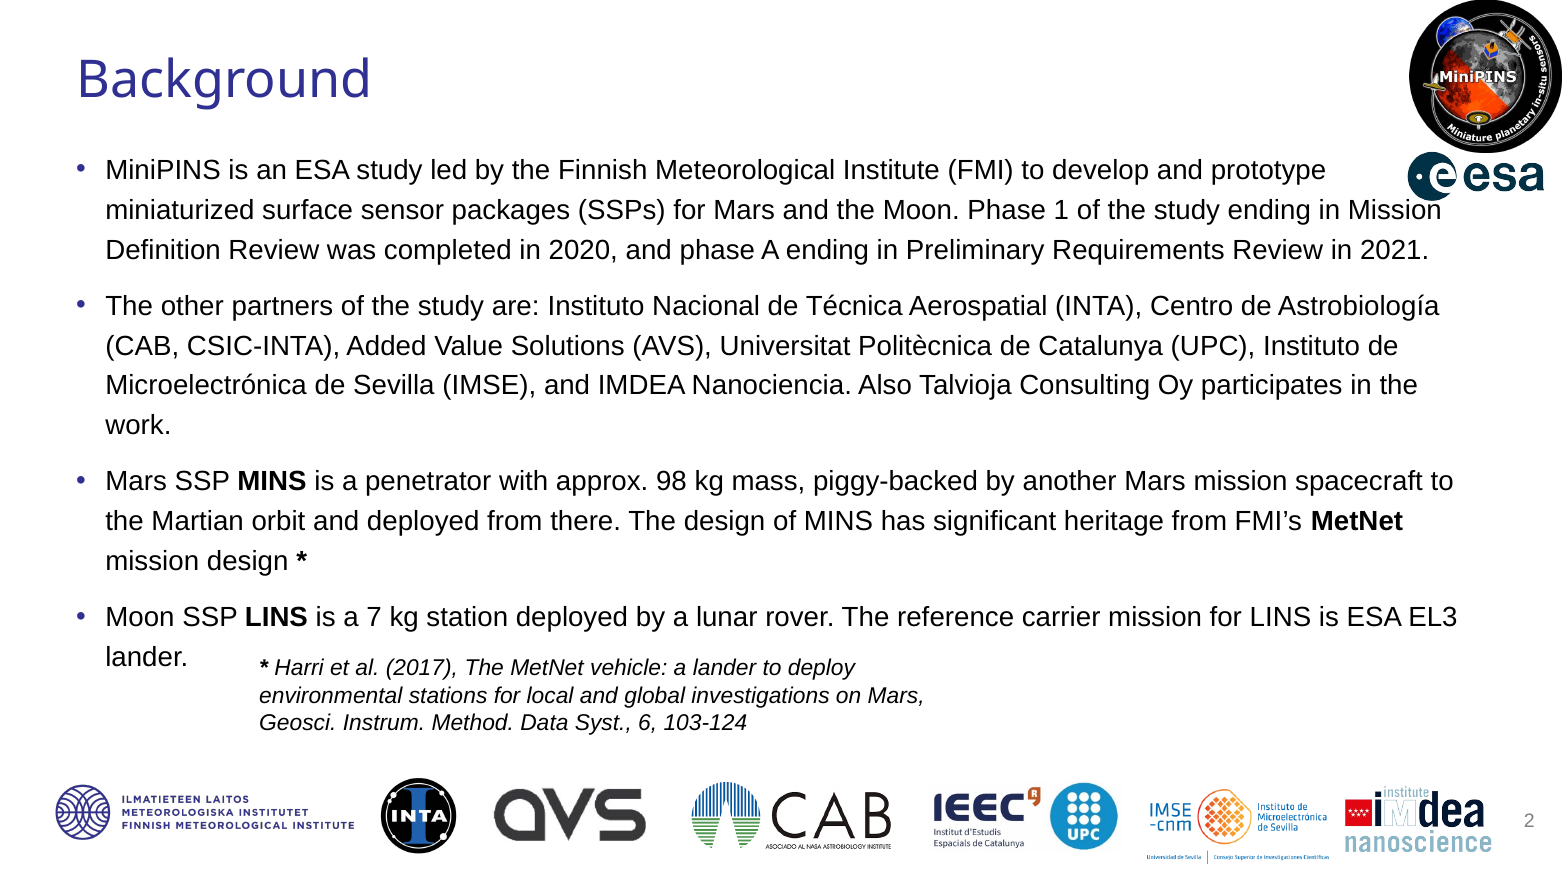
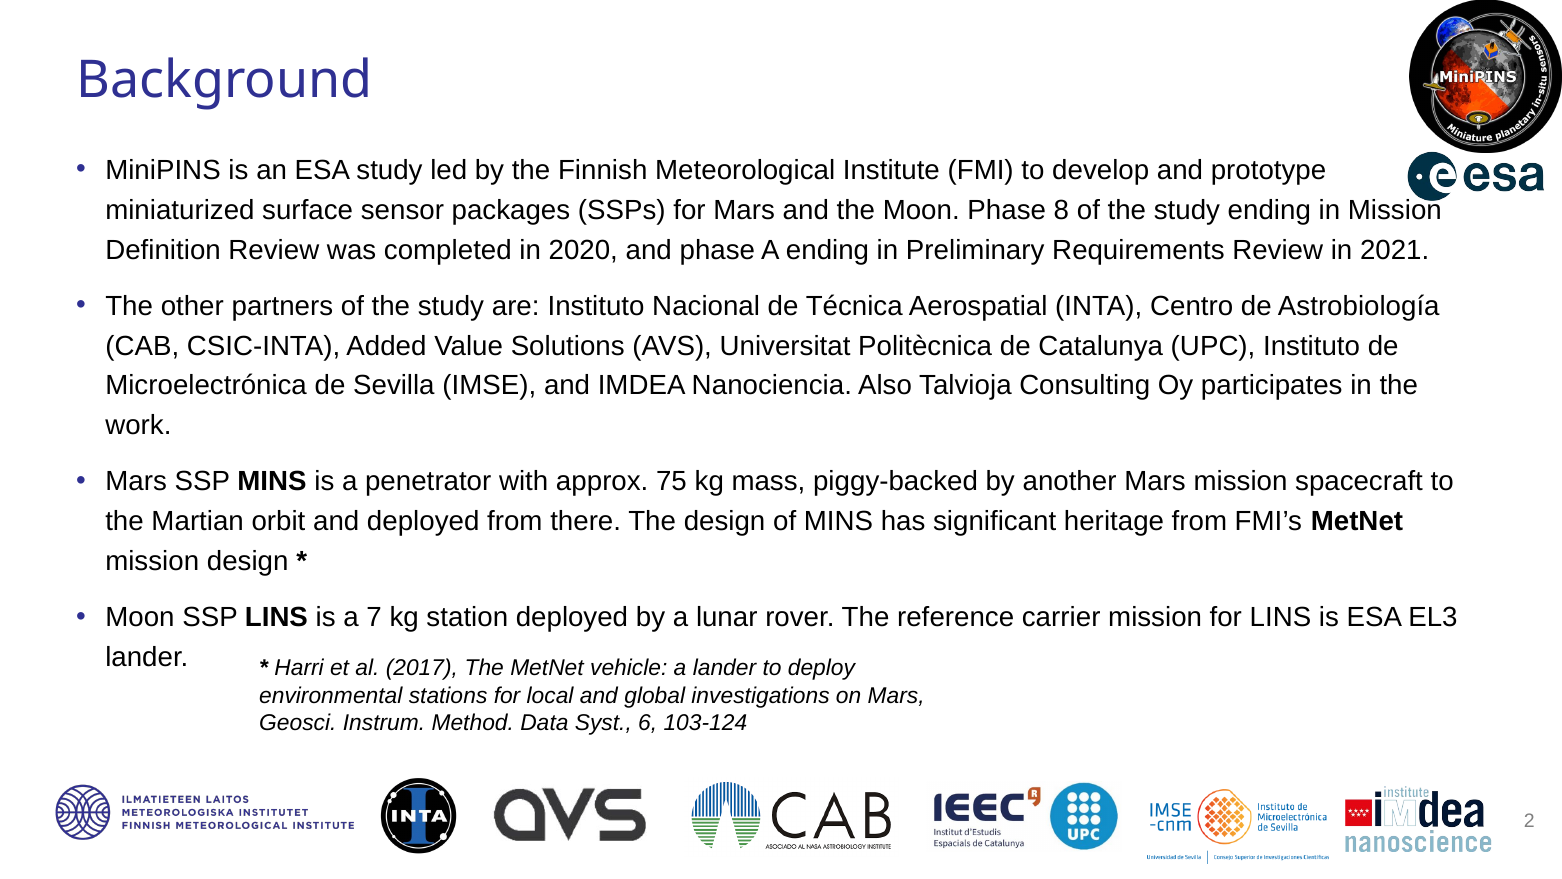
1: 1 -> 8
98: 98 -> 75
